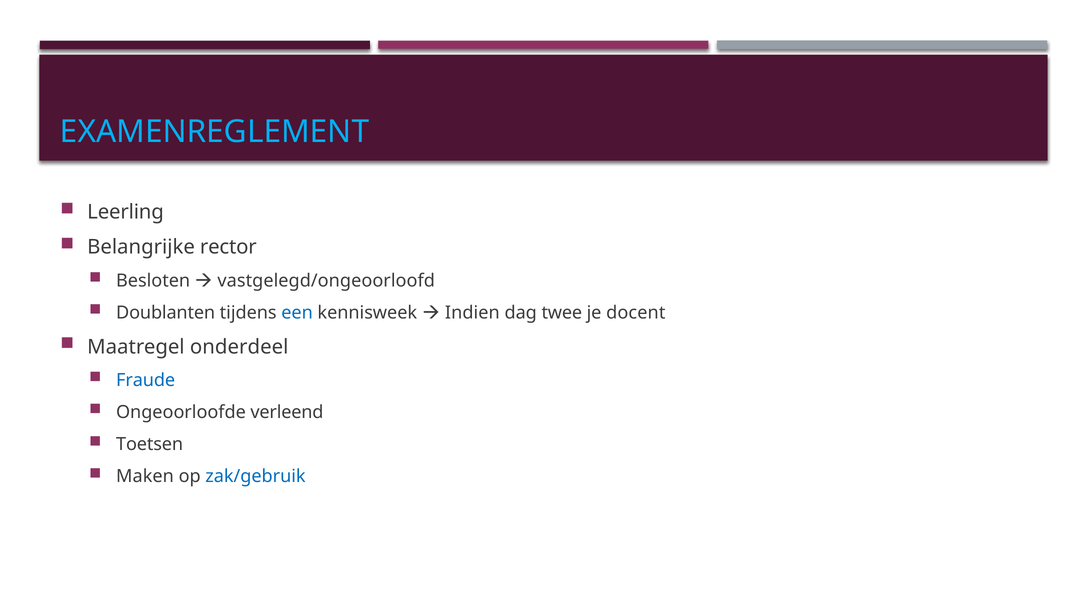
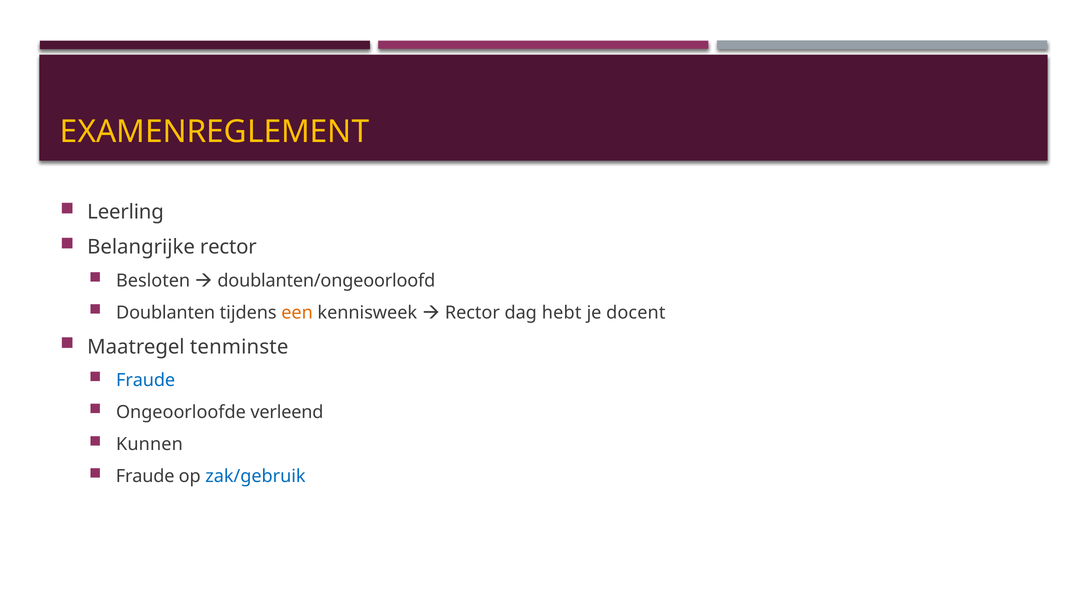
EXAMENREGLEMENT colour: light blue -> yellow
vastgelegd/ongeoorloofd: vastgelegd/ongeoorloofd -> doublanten/ongeoorloofd
een colour: blue -> orange
Indien at (472, 313): Indien -> Rector
twee: twee -> hebt
onderdeel: onderdeel -> tenminste
Toetsen: Toetsen -> Kunnen
Maken at (145, 477): Maken -> Fraude
